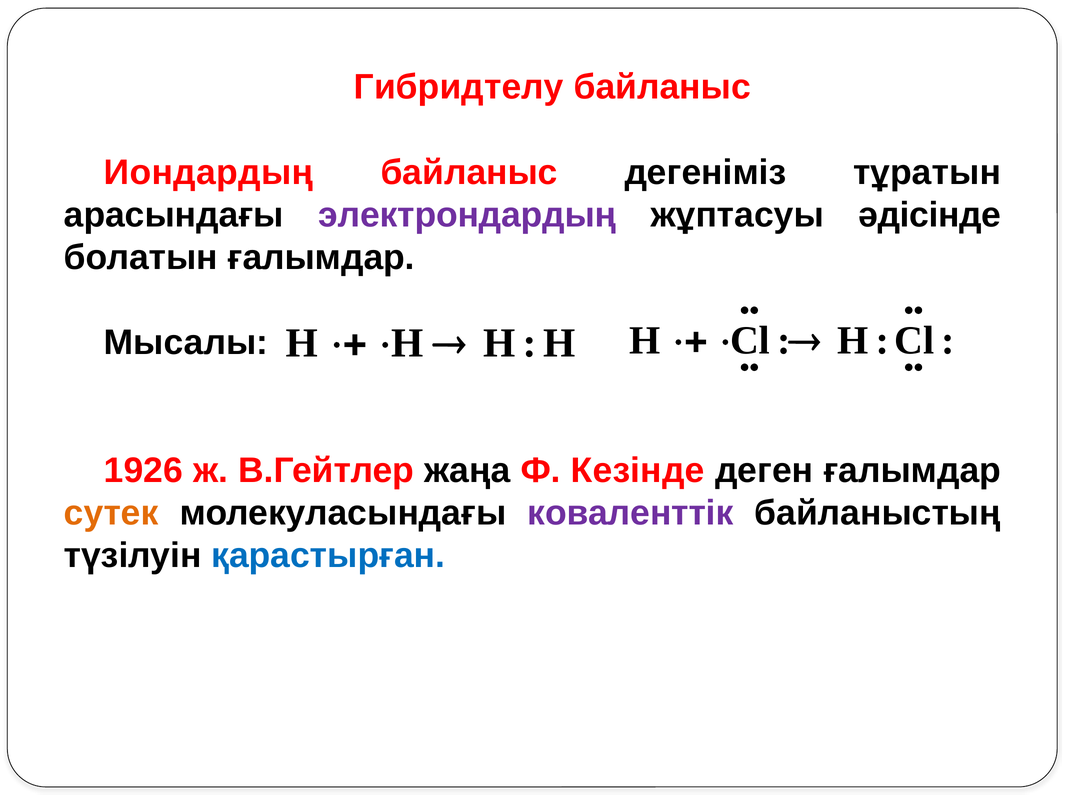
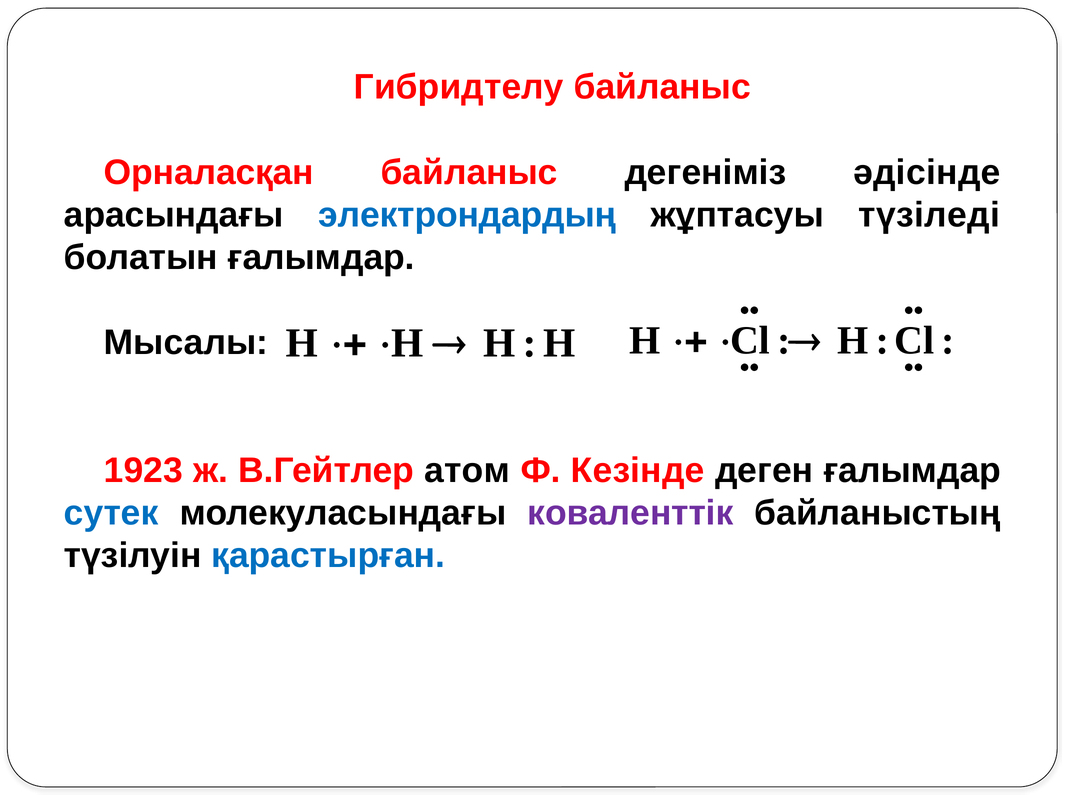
Иондардың: Иондардың -> Орналасқан
тұратын: тұратын -> әдісінде
электрондардың colour: purple -> blue
әдісінде: әдісінде -> түзіледі
1926: 1926 -> 1923
жаңа: жаңа -> атом
сутек colour: orange -> blue
